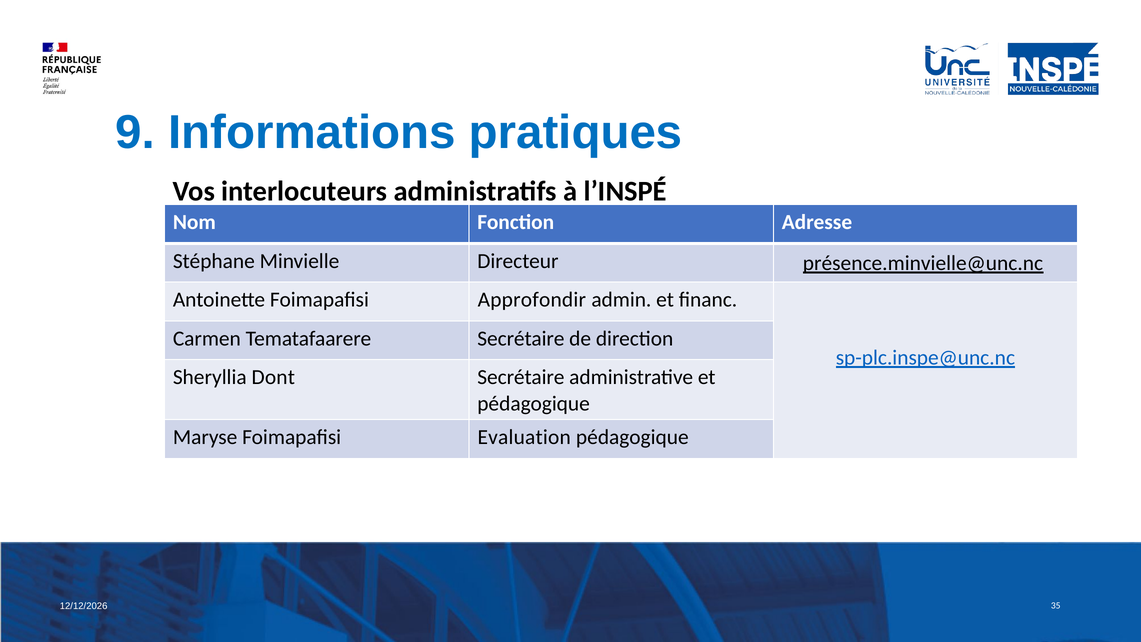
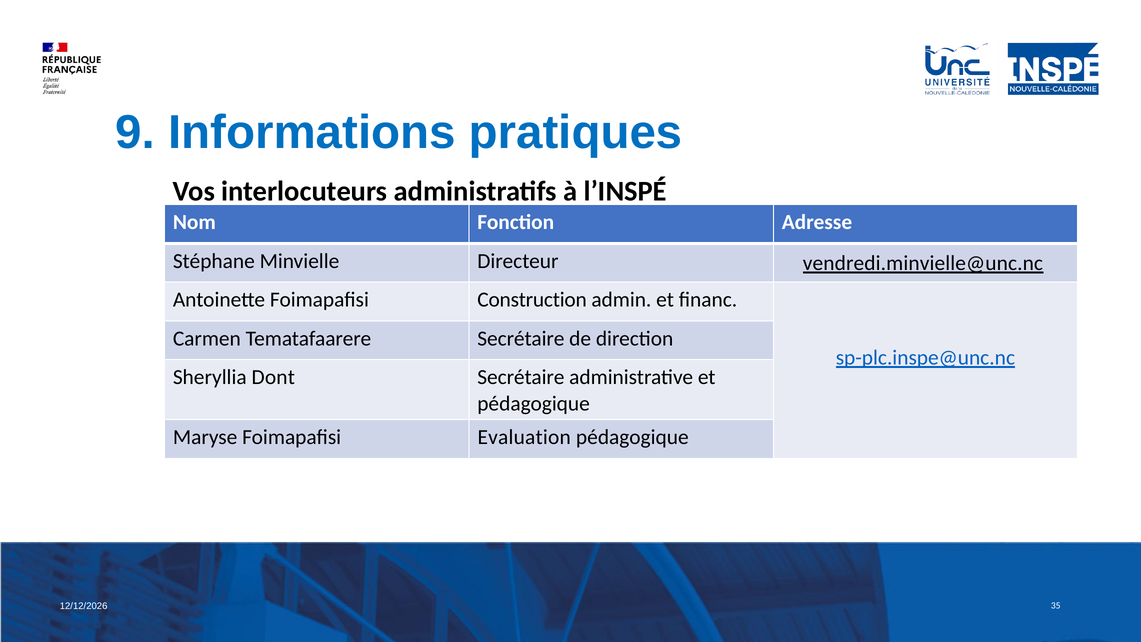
présence.minvielle@unc.nc: présence.minvielle@unc.nc -> vendredi.minvielle@unc.nc
Approfondir: Approfondir -> Construction
